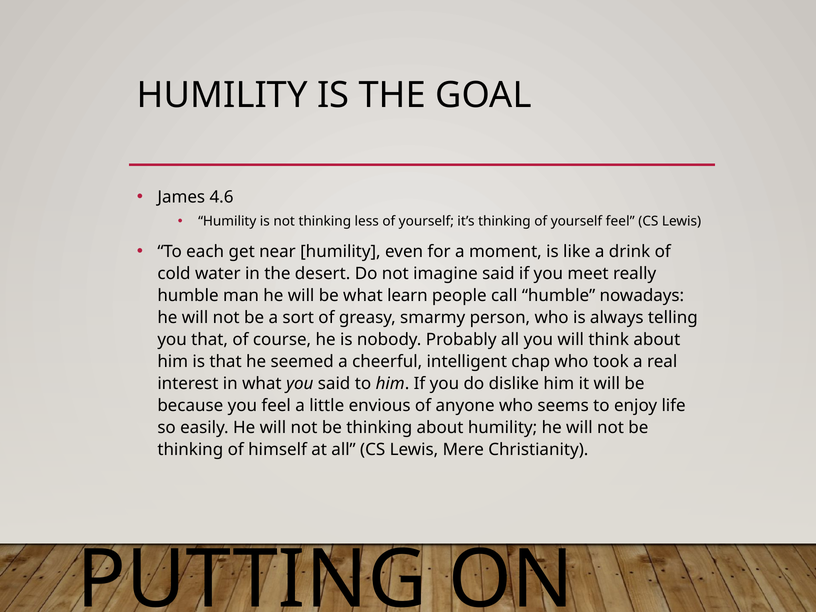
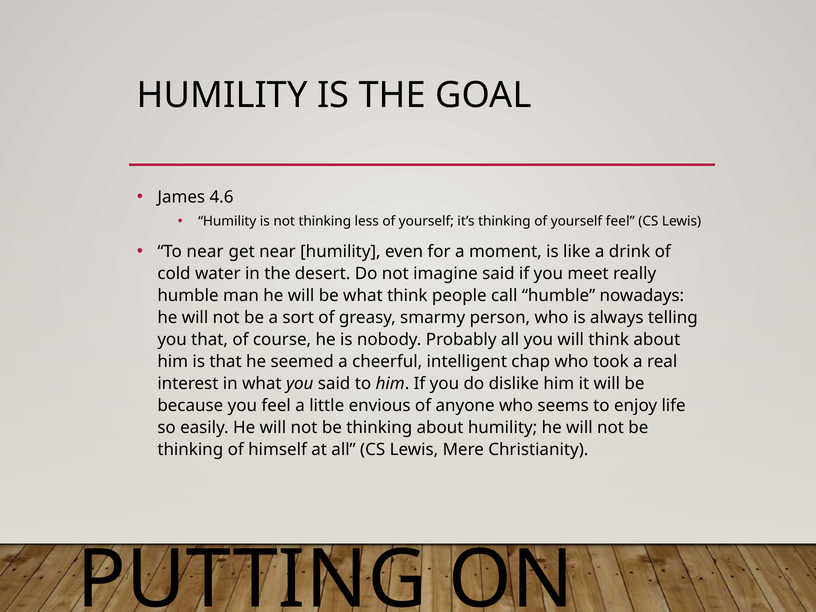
To each: each -> near
what learn: learn -> think
